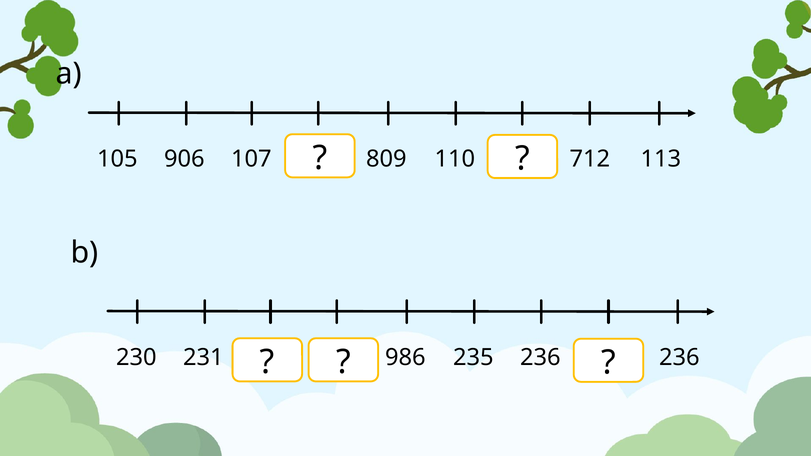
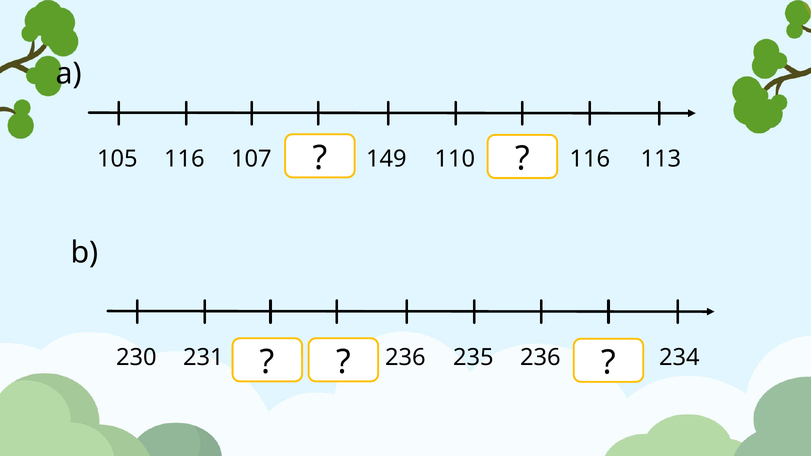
105 906: 906 -> 116
809: 809 -> 149
110 712: 712 -> 116
231 986: 986 -> 236
236 236: 236 -> 234
